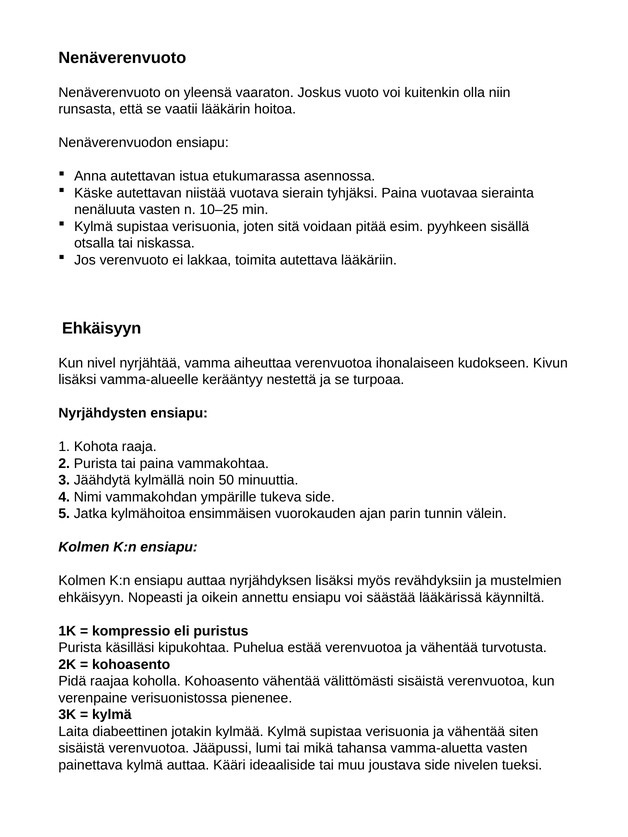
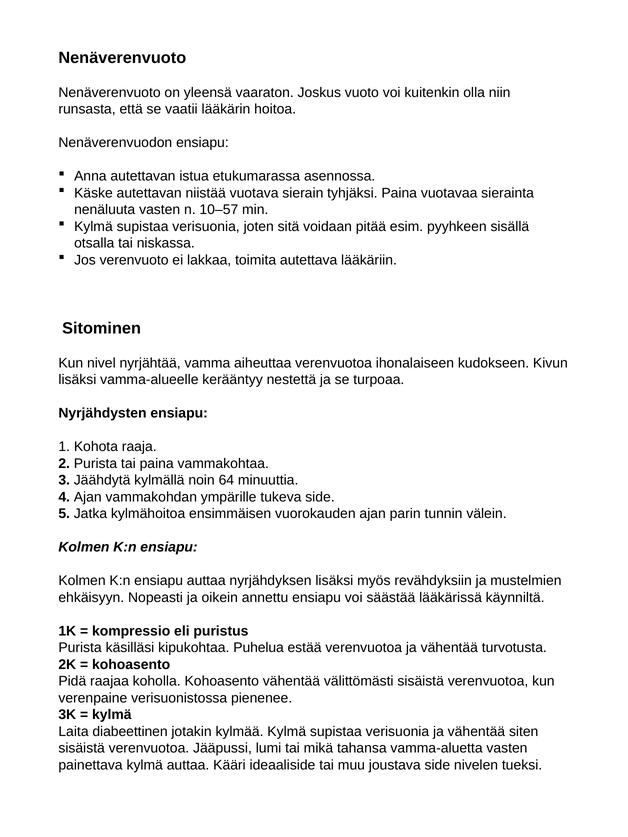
10–25: 10–25 -> 10–57
Ehkäisyyn at (102, 329): Ehkäisyyn -> Sitominen
50: 50 -> 64
4 Nimi: Nimi -> Ajan
